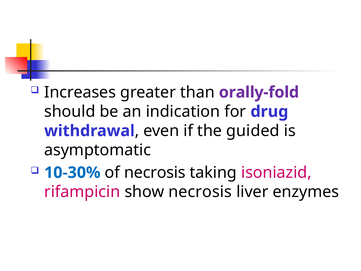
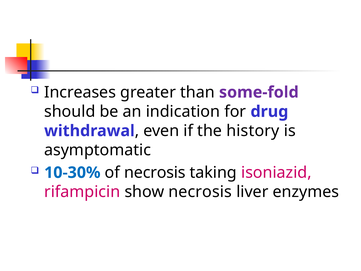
orally-fold: orally-fold -> some-fold
guided: guided -> history
